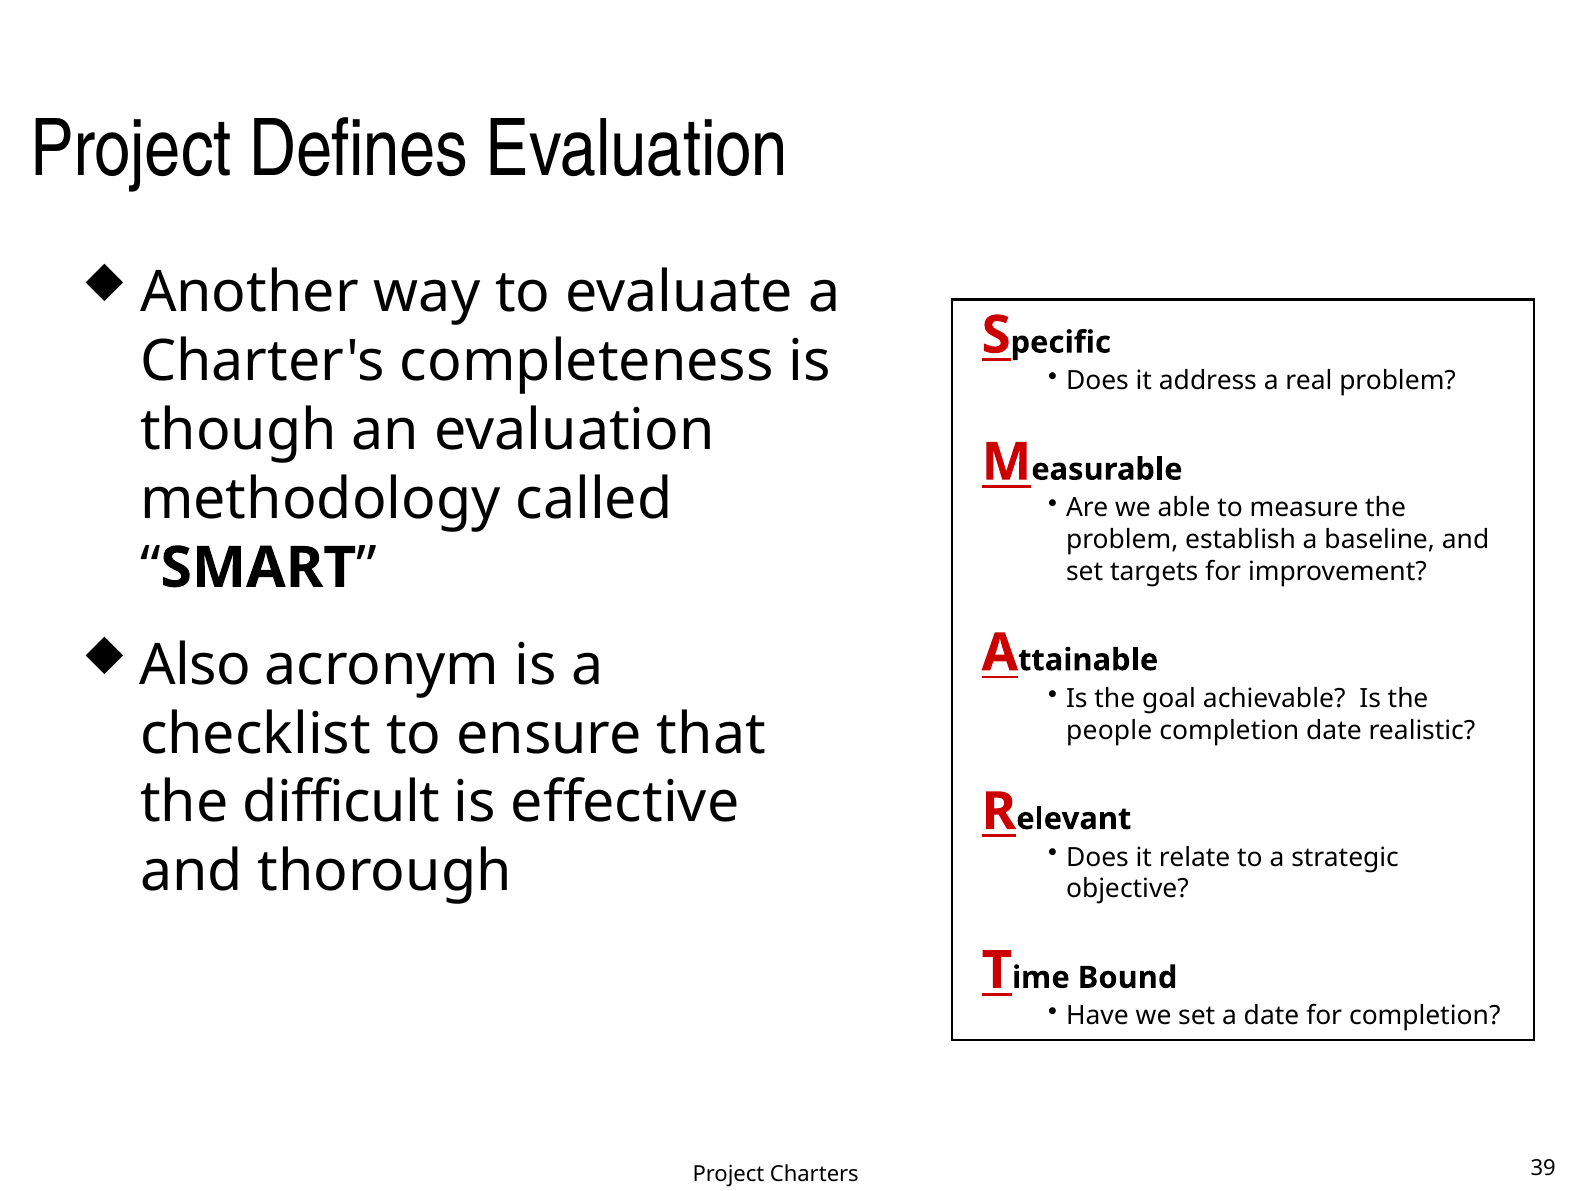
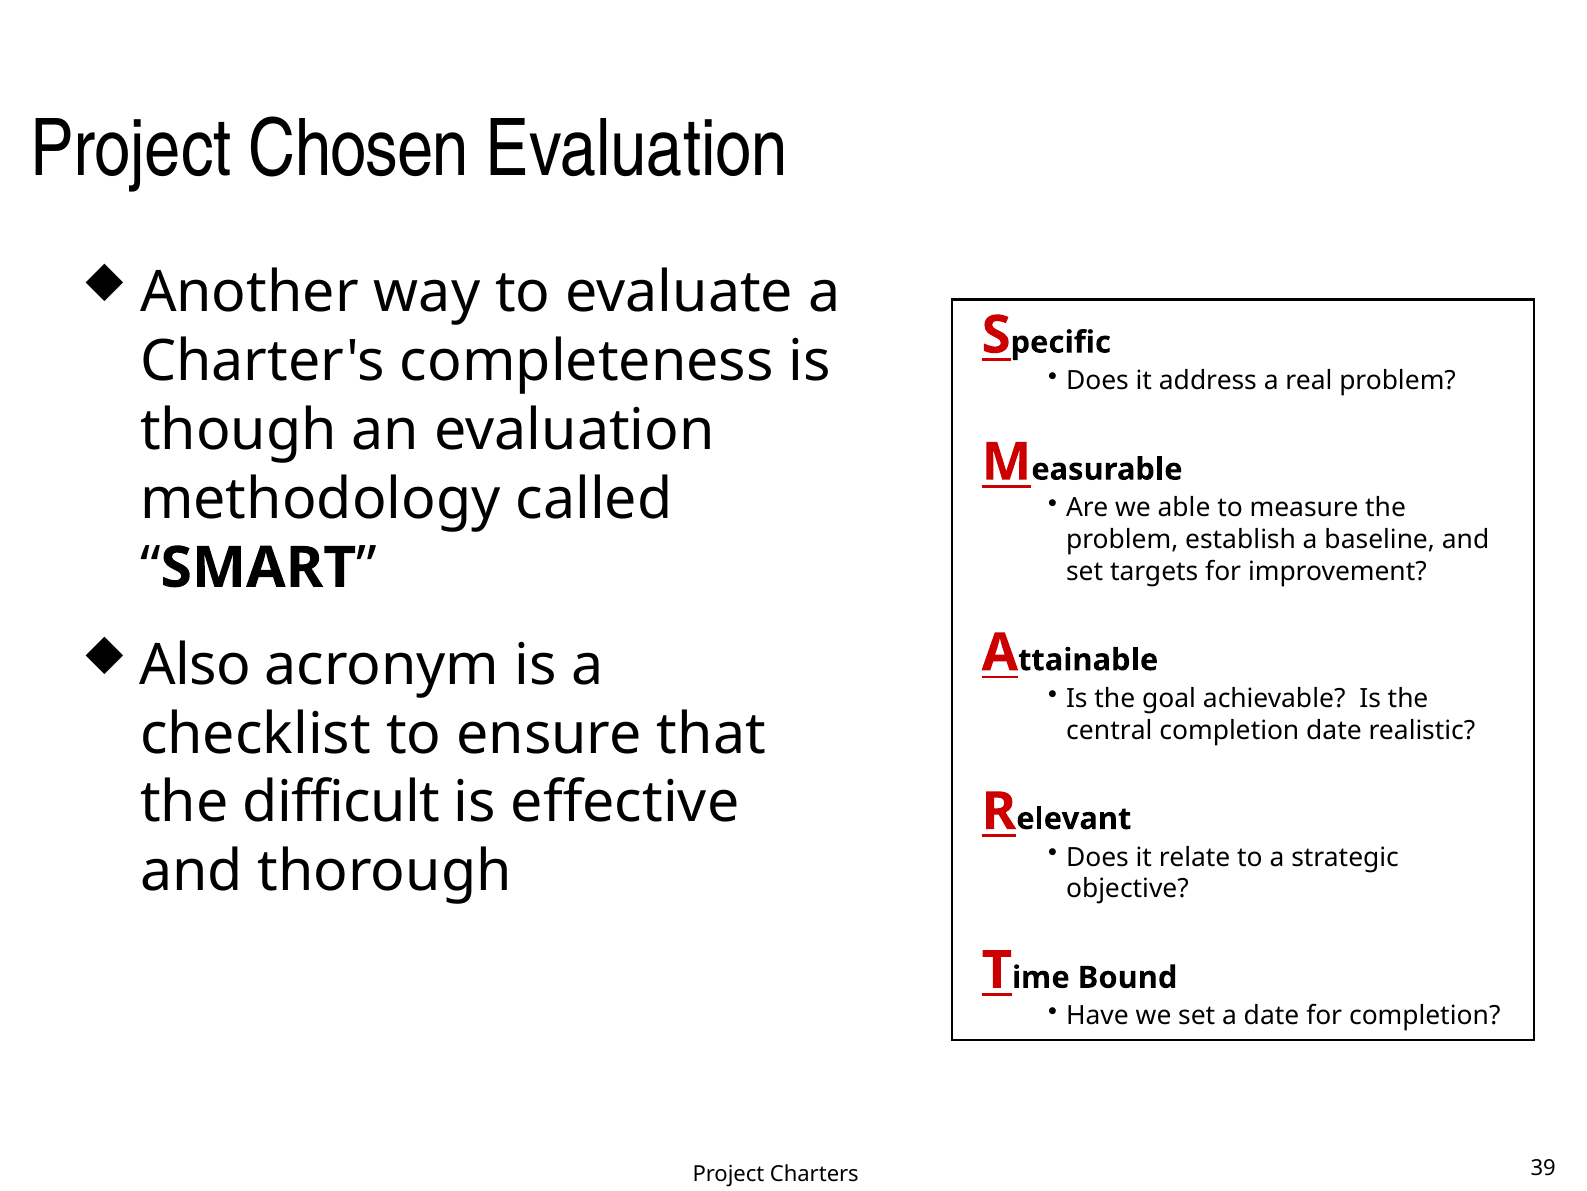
Defines: Defines -> Chosen
people: people -> central
